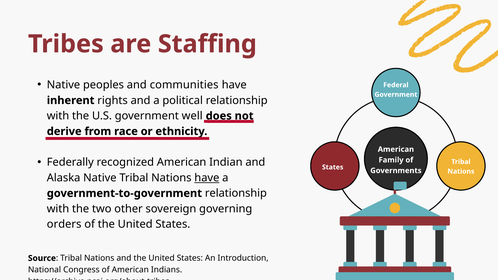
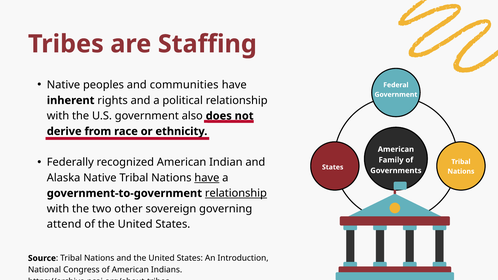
well: well -> also
relationship at (236, 193) underline: none -> present
orders: orders -> attend
